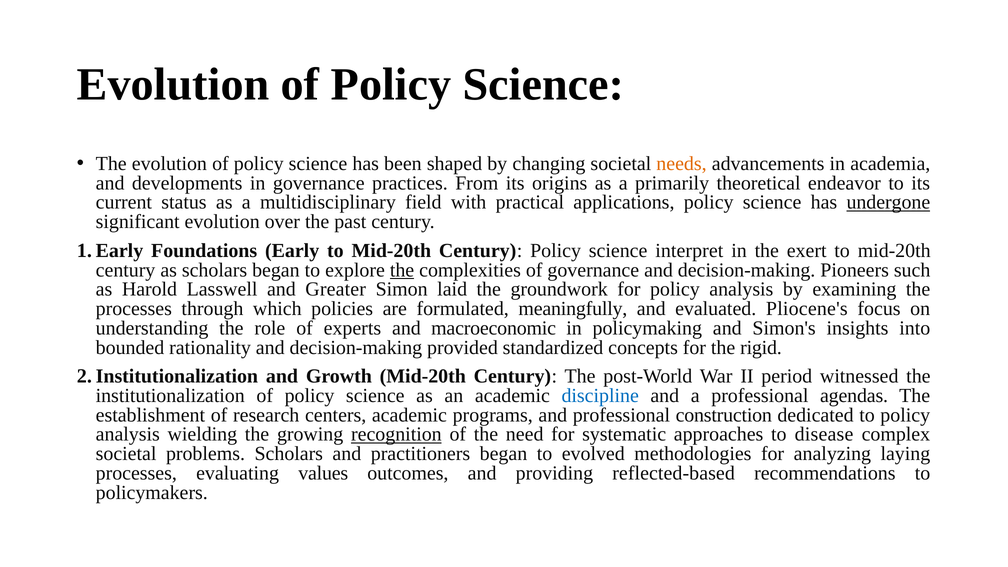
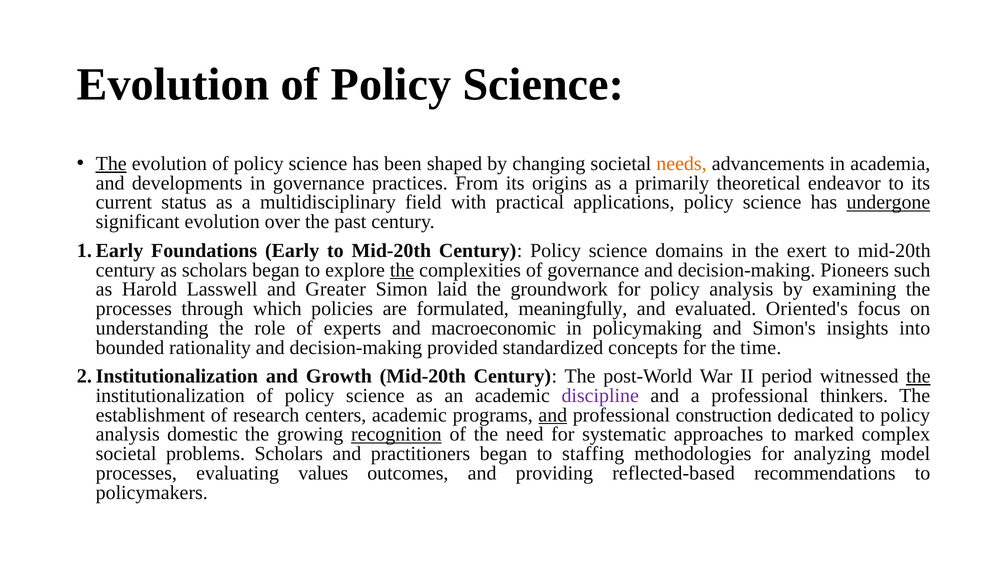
The at (111, 164) underline: none -> present
interpret: interpret -> domains
Pliocene's: Pliocene's -> Oriented's
rigid: rigid -> time
the at (918, 376) underline: none -> present
discipline colour: blue -> purple
agendas: agendas -> thinkers
and at (553, 415) underline: none -> present
wielding: wielding -> domestic
disease: disease -> marked
evolved: evolved -> staffing
laying: laying -> model
